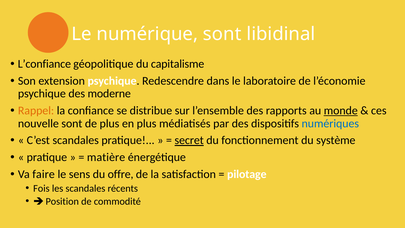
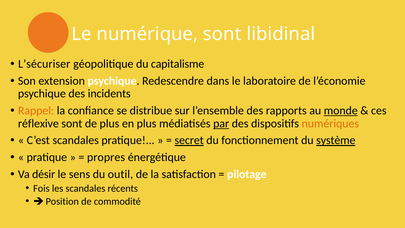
L’confiance: L’confiance -> L’sécuriser
moderne: moderne -> incidents
nouvelle: nouvelle -> réflexive
par underline: none -> present
numériques colour: blue -> orange
système underline: none -> present
matière: matière -> propres
faire: faire -> désir
offre: offre -> outil
